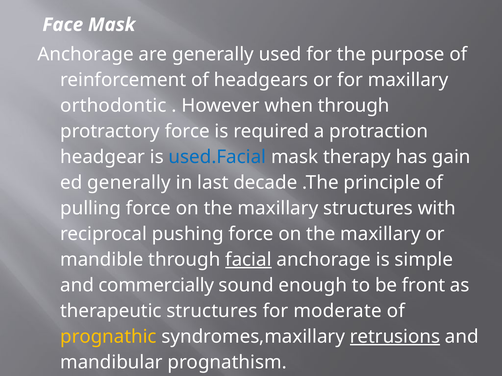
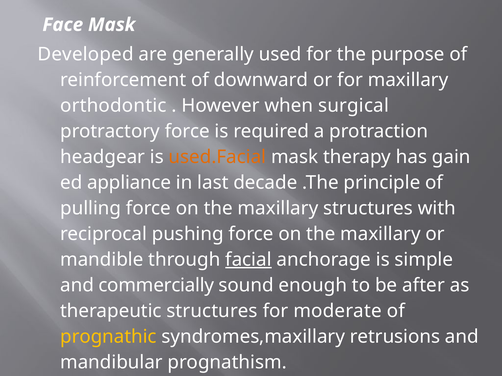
Anchorage at (86, 54): Anchorage -> Developed
headgears: headgears -> downward
when through: through -> surgical
used.Facial colour: blue -> orange
ed generally: generally -> appliance
front: front -> after
retrusions underline: present -> none
